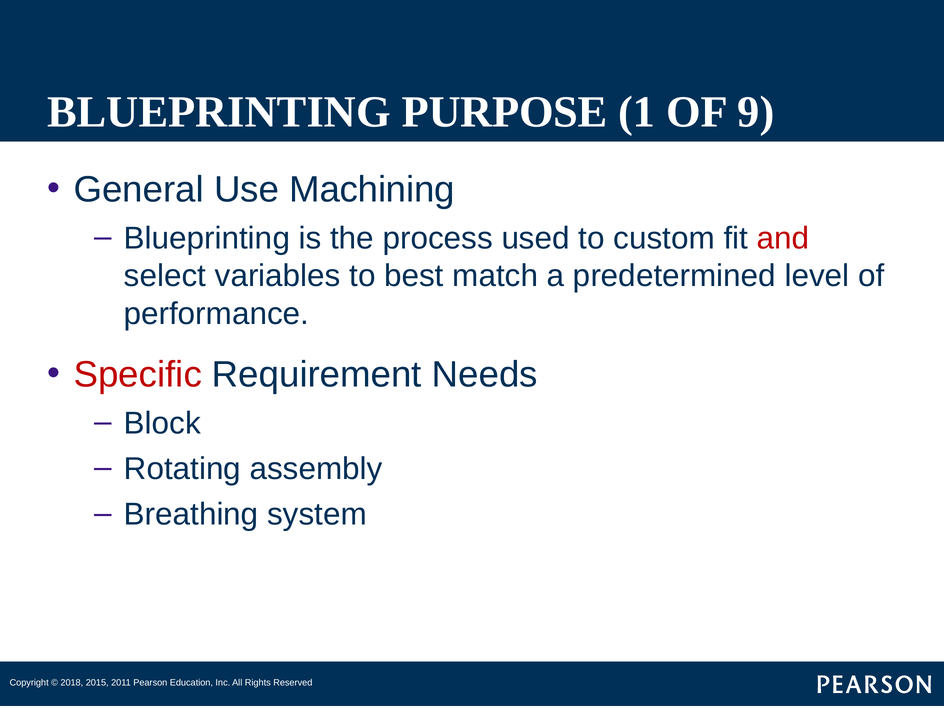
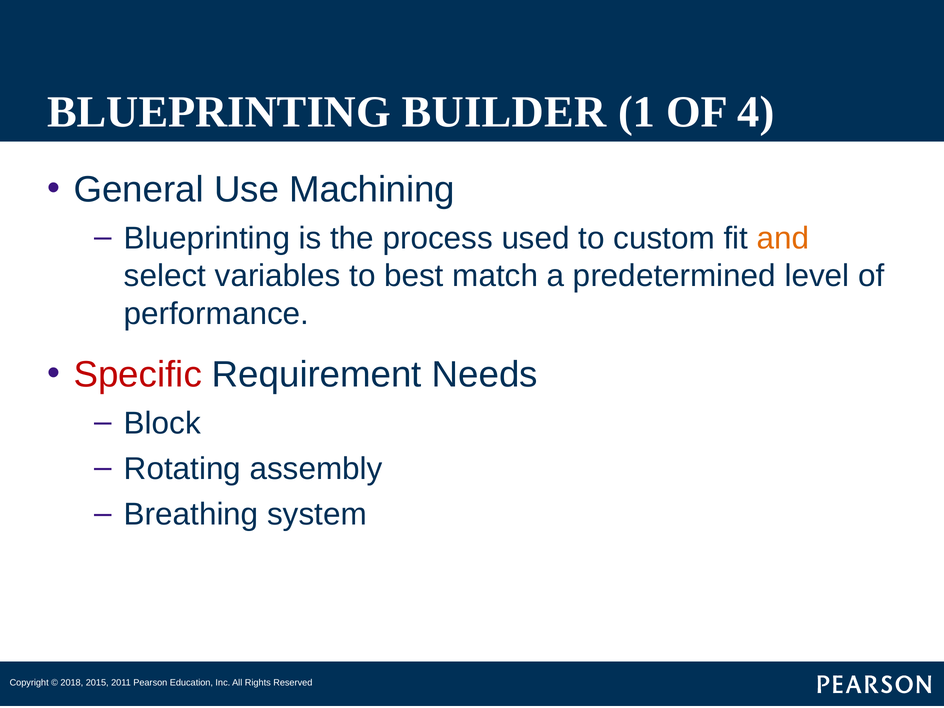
PURPOSE: PURPOSE -> BUILDER
9: 9 -> 4
and colour: red -> orange
